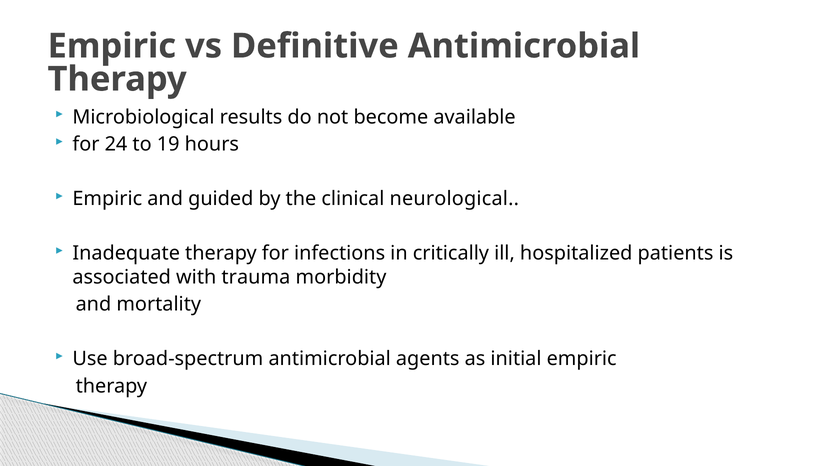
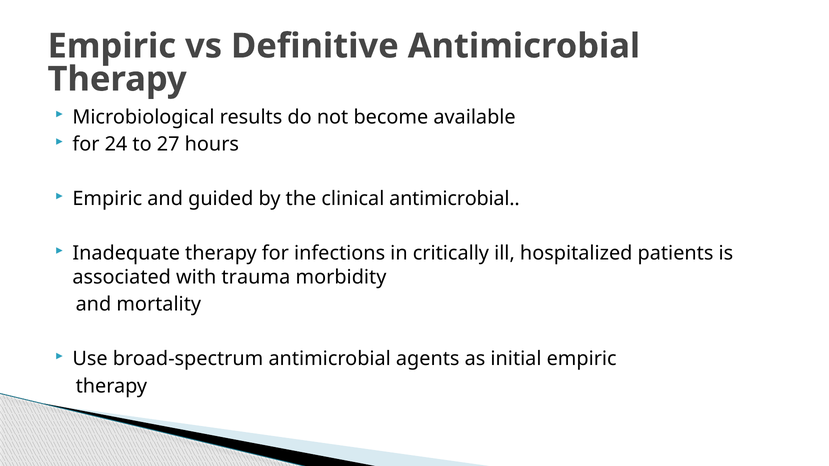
19: 19 -> 27
clinical neurological: neurological -> antimicrobial
